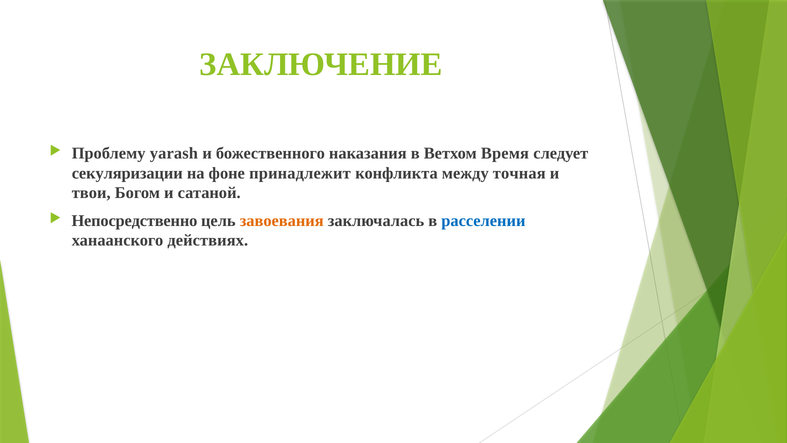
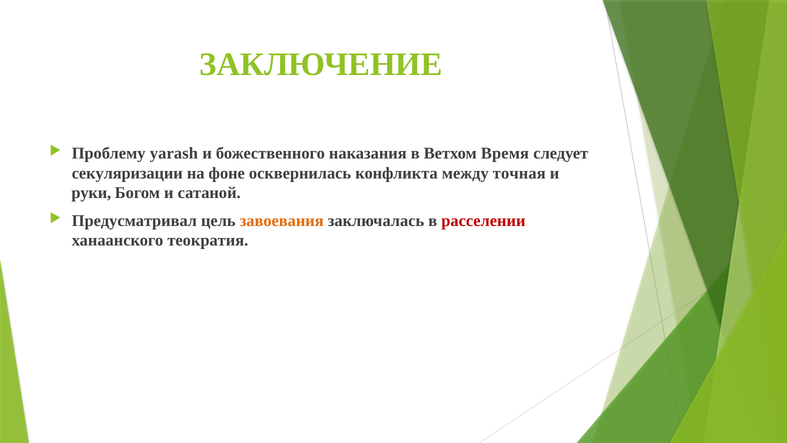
принадлежит: принадлежит -> осквернилась
твои: твои -> руки
Непосредственно: Непосредственно -> Предусматривал
расселении colour: blue -> red
действиях: действиях -> теократия
